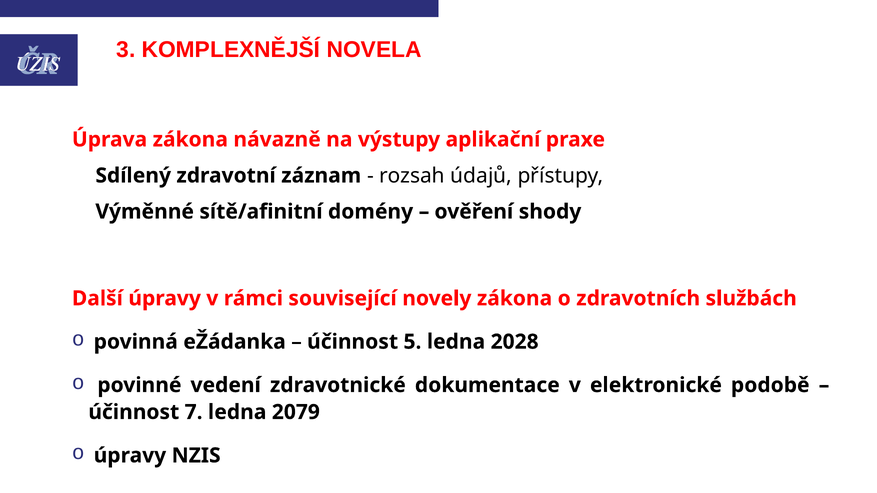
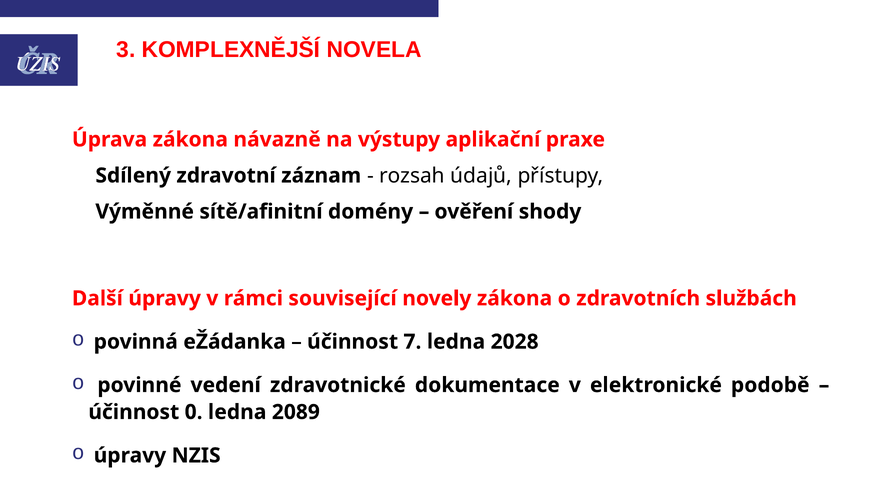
5: 5 -> 7
7: 7 -> 0
2079: 2079 -> 2089
